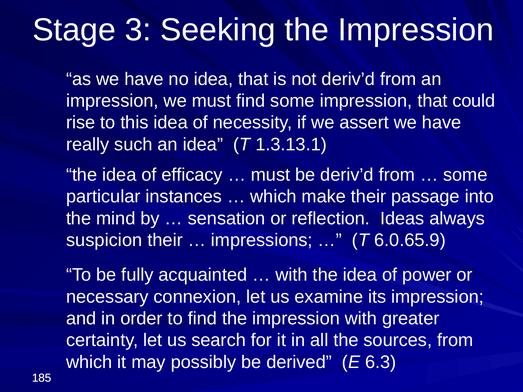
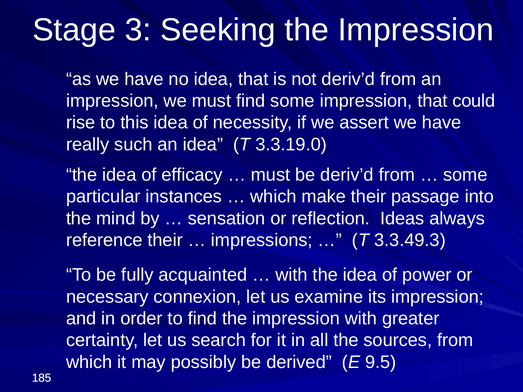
1.3.13.1: 1.3.13.1 -> 3.3.19.0
suspicion: suspicion -> reference
6.0.65.9: 6.0.65.9 -> 3.3.49.3
6.3: 6.3 -> 9.5
